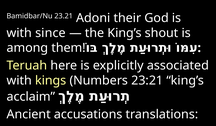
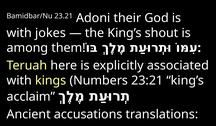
since: since -> jokes
